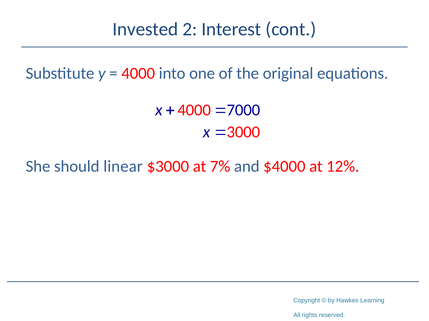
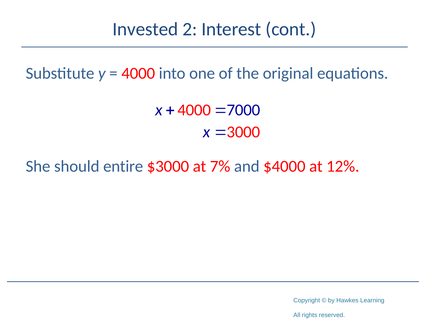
linear: linear -> entire
